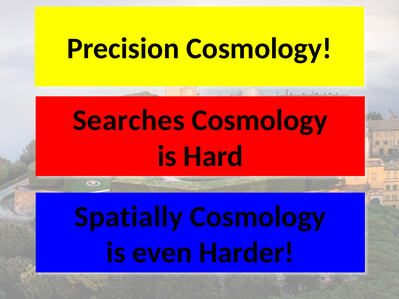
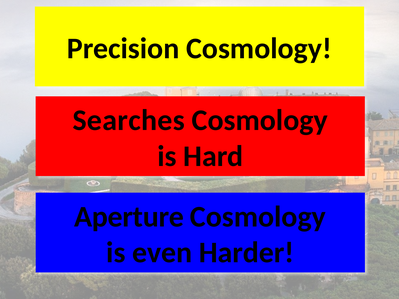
Spatially: Spatially -> Aperture
